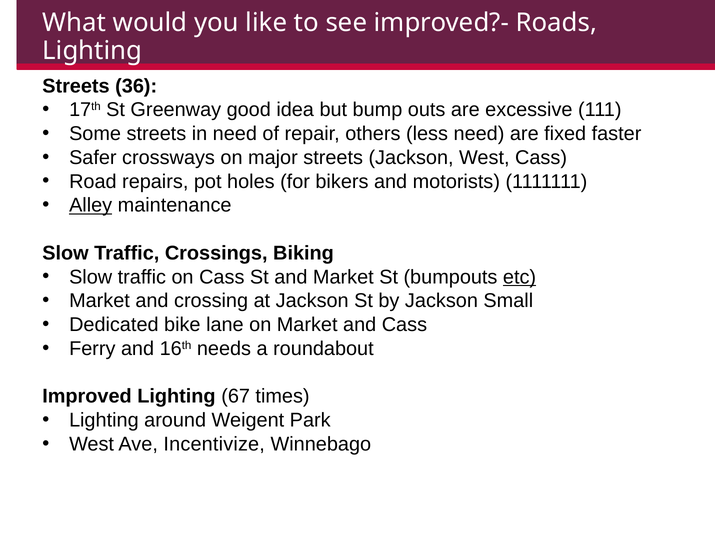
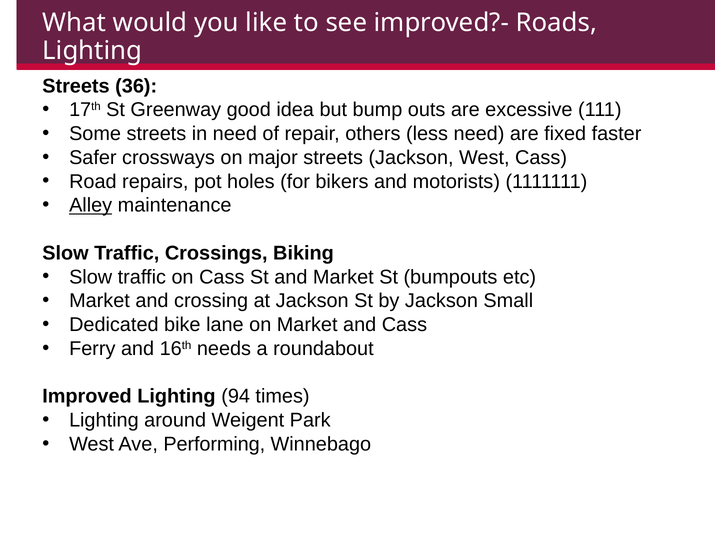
etc underline: present -> none
67: 67 -> 94
Incentivize: Incentivize -> Performing
